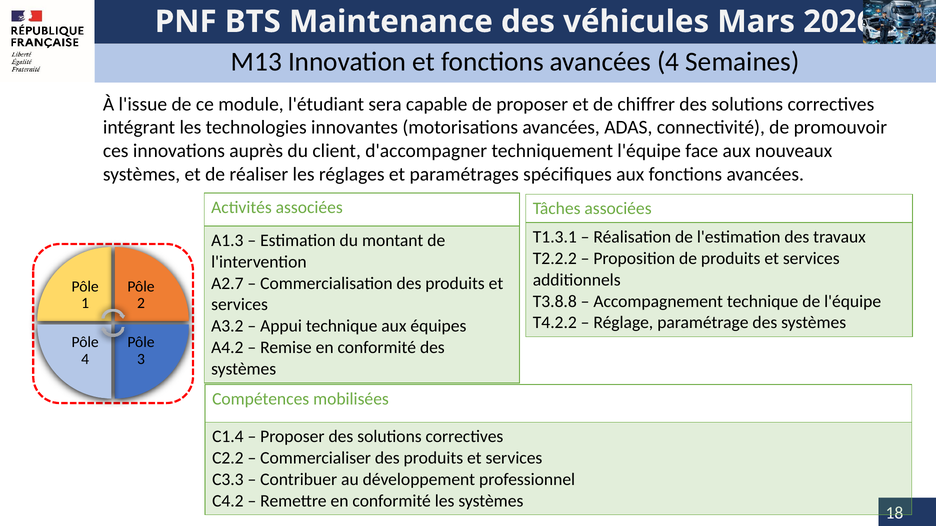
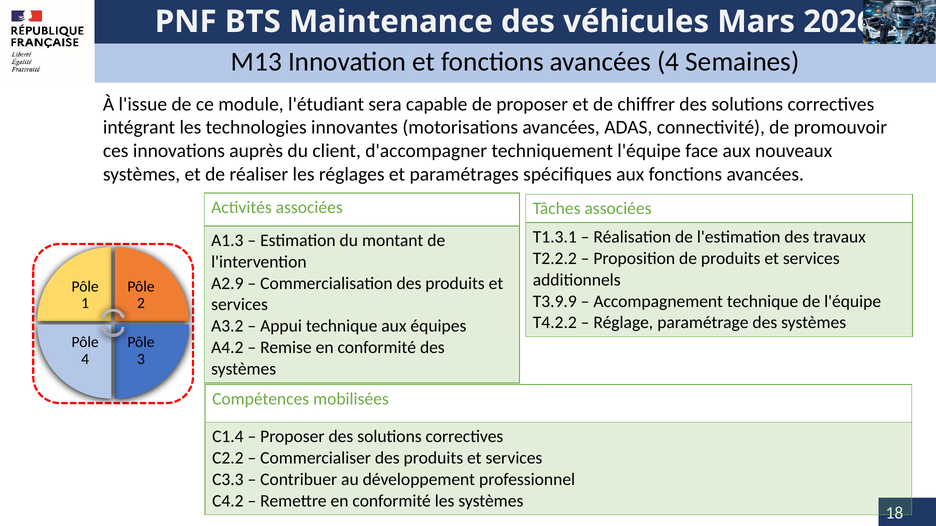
A2.7: A2.7 -> A2.9
T3.8.8: T3.8.8 -> T3.9.9
